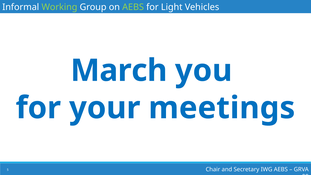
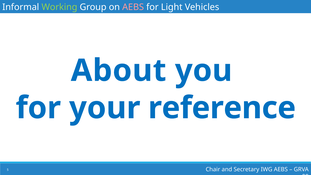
AEBS at (133, 7) colour: light green -> pink
March: March -> About
meetings: meetings -> reference
